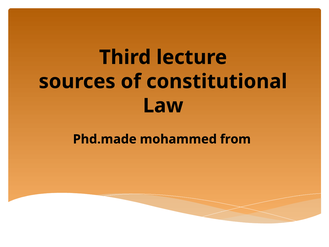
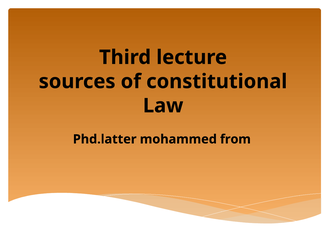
Phd.made: Phd.made -> Phd.latter
